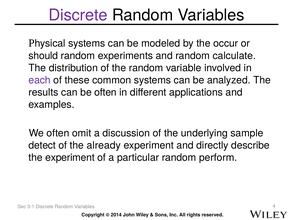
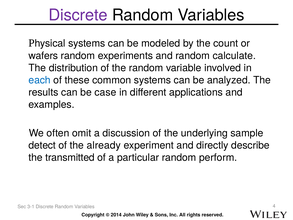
occur: occur -> count
should: should -> wafers
each colour: purple -> blue
be often: often -> case
the experiment: experiment -> transmitted
